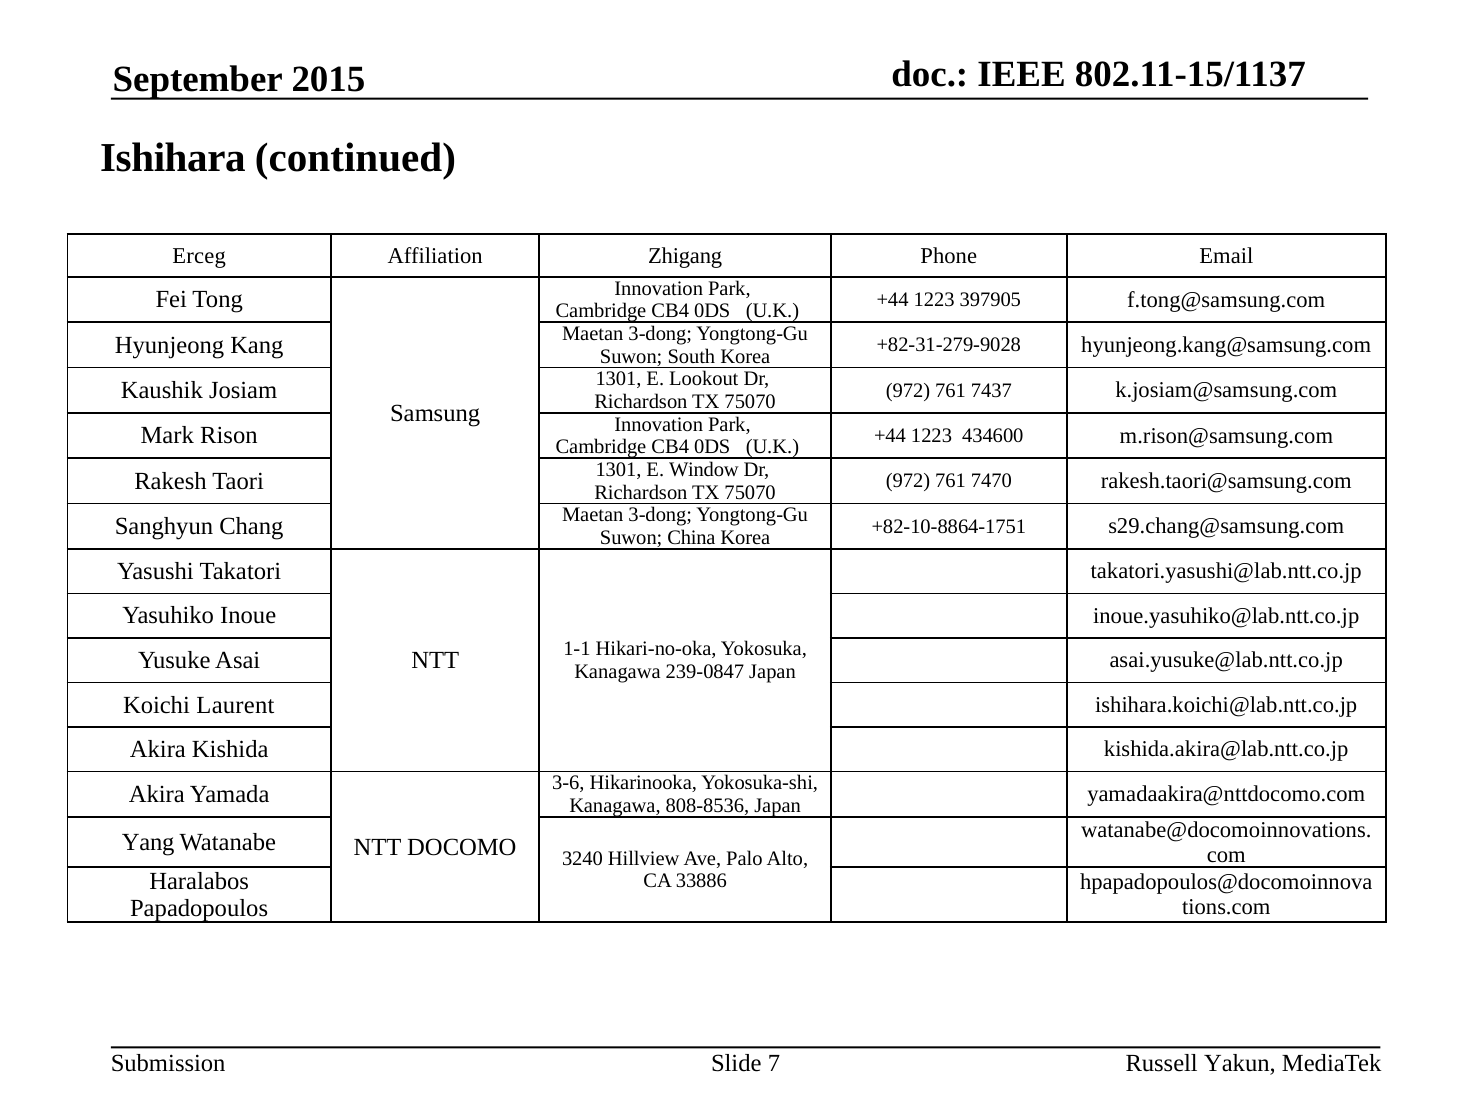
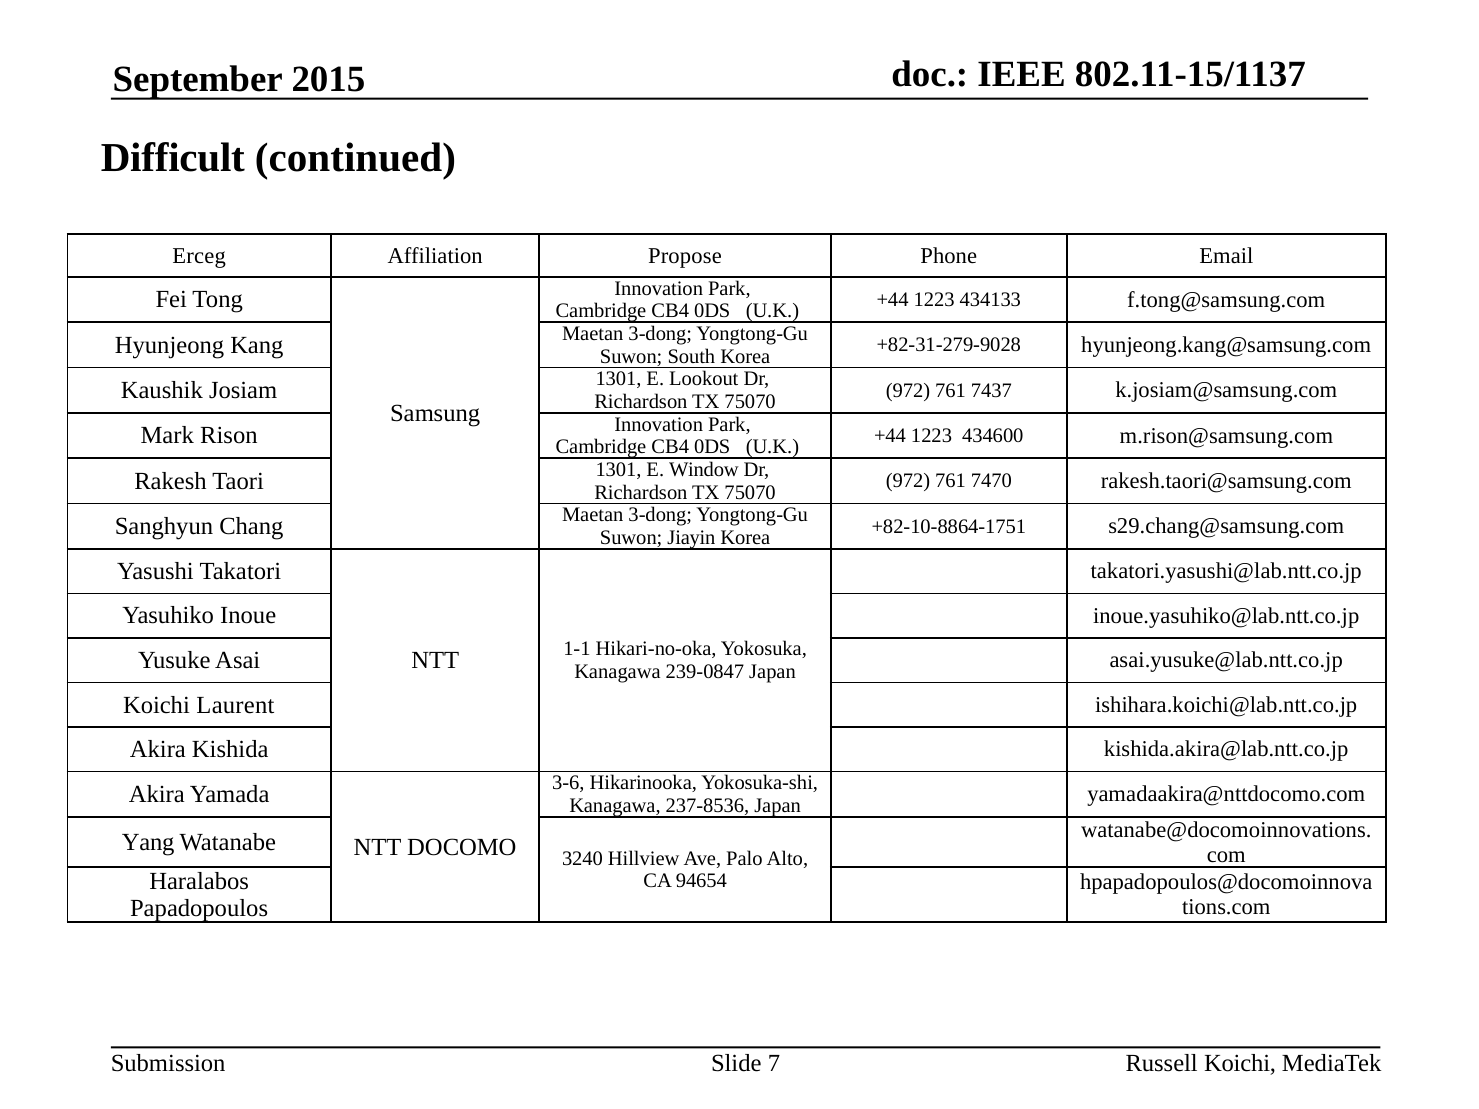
Ishihara: Ishihara -> Difficult
Zhigang: Zhigang -> Propose
397905: 397905 -> 434133
China: China -> Jiayin
808-8536: 808-8536 -> 237-8536
33886: 33886 -> 94654
Russell Yakun: Yakun -> Koichi
